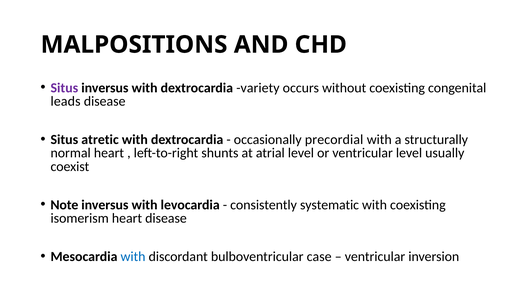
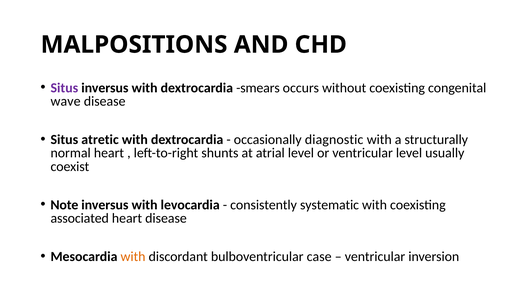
variety: variety -> smears
leads: leads -> wave
precordial: precordial -> diagnostic
isomerism: isomerism -> associated
with at (133, 257) colour: blue -> orange
